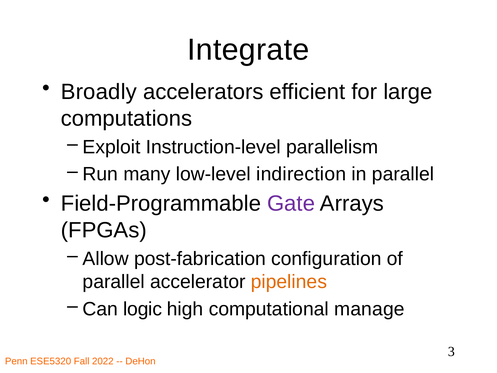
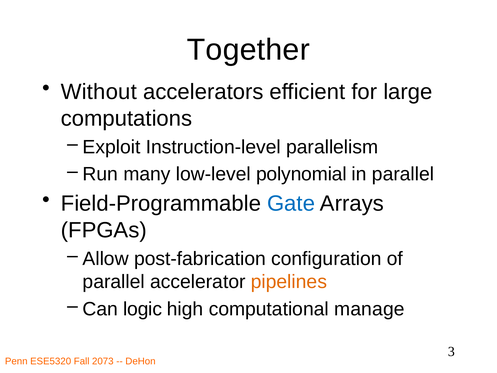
Integrate: Integrate -> Together
Broadly: Broadly -> Without
indirection: indirection -> polynomial
Gate colour: purple -> blue
2022: 2022 -> 2073
